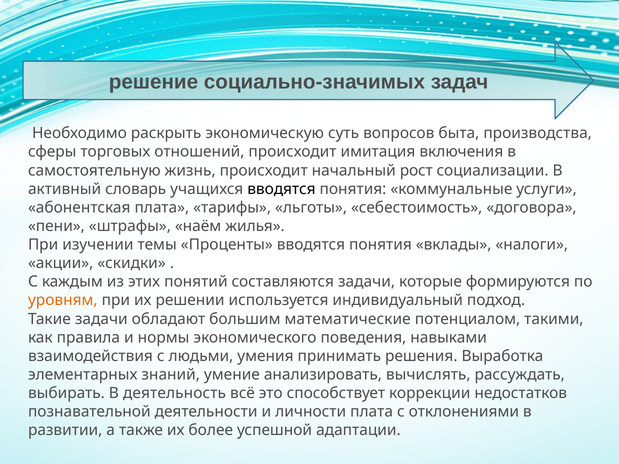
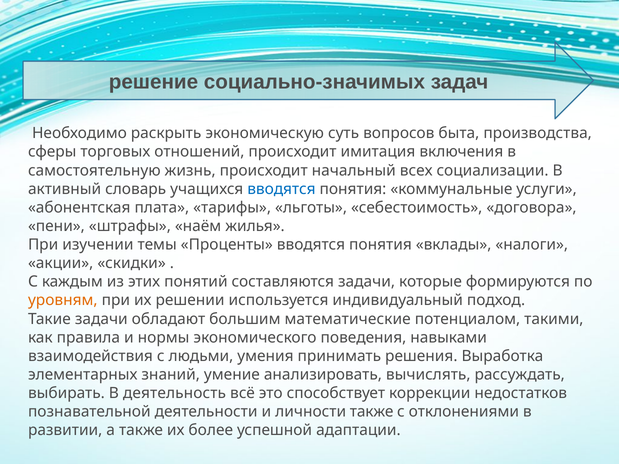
рост: рост -> всех
вводятся at (281, 189) colour: black -> blue
личности плата: плата -> также
